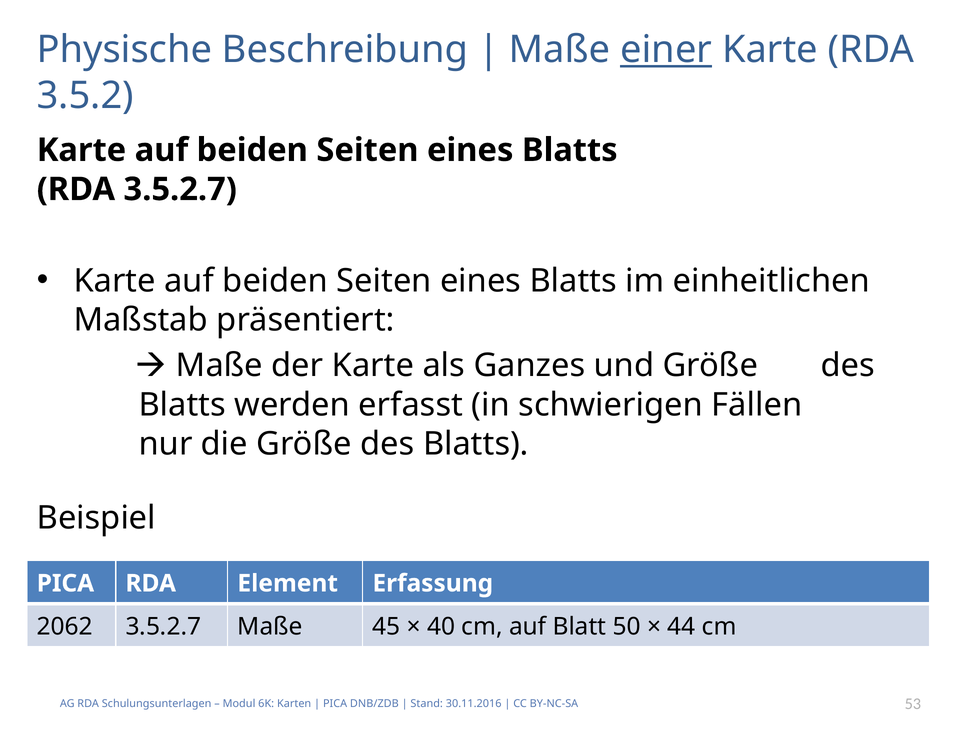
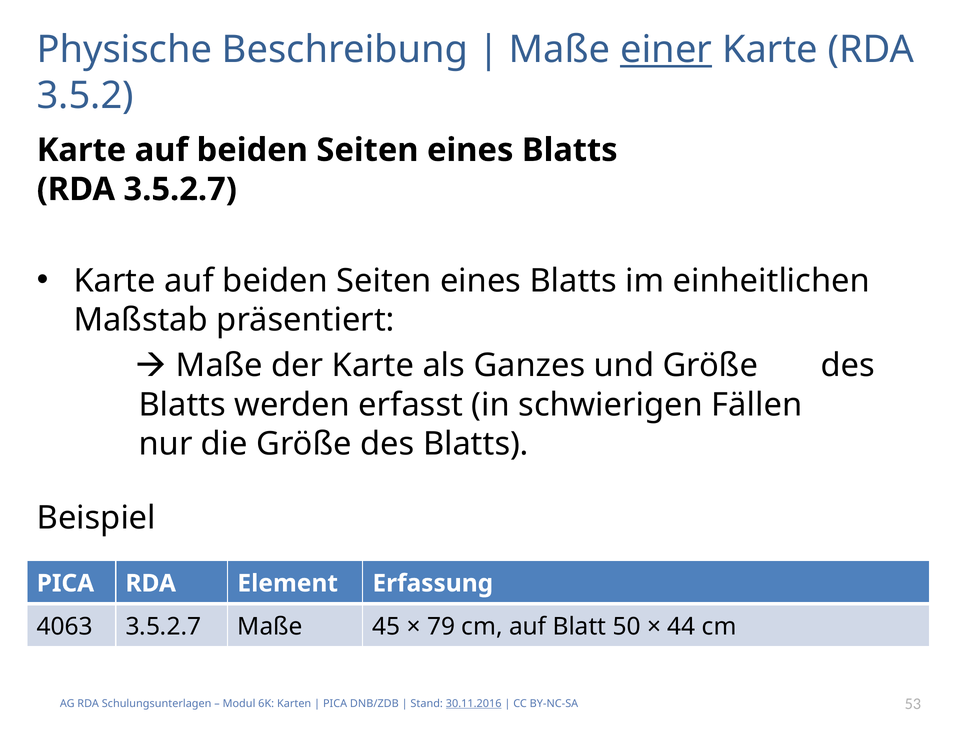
2062: 2062 -> 4063
40: 40 -> 79
30.11.2016 underline: none -> present
